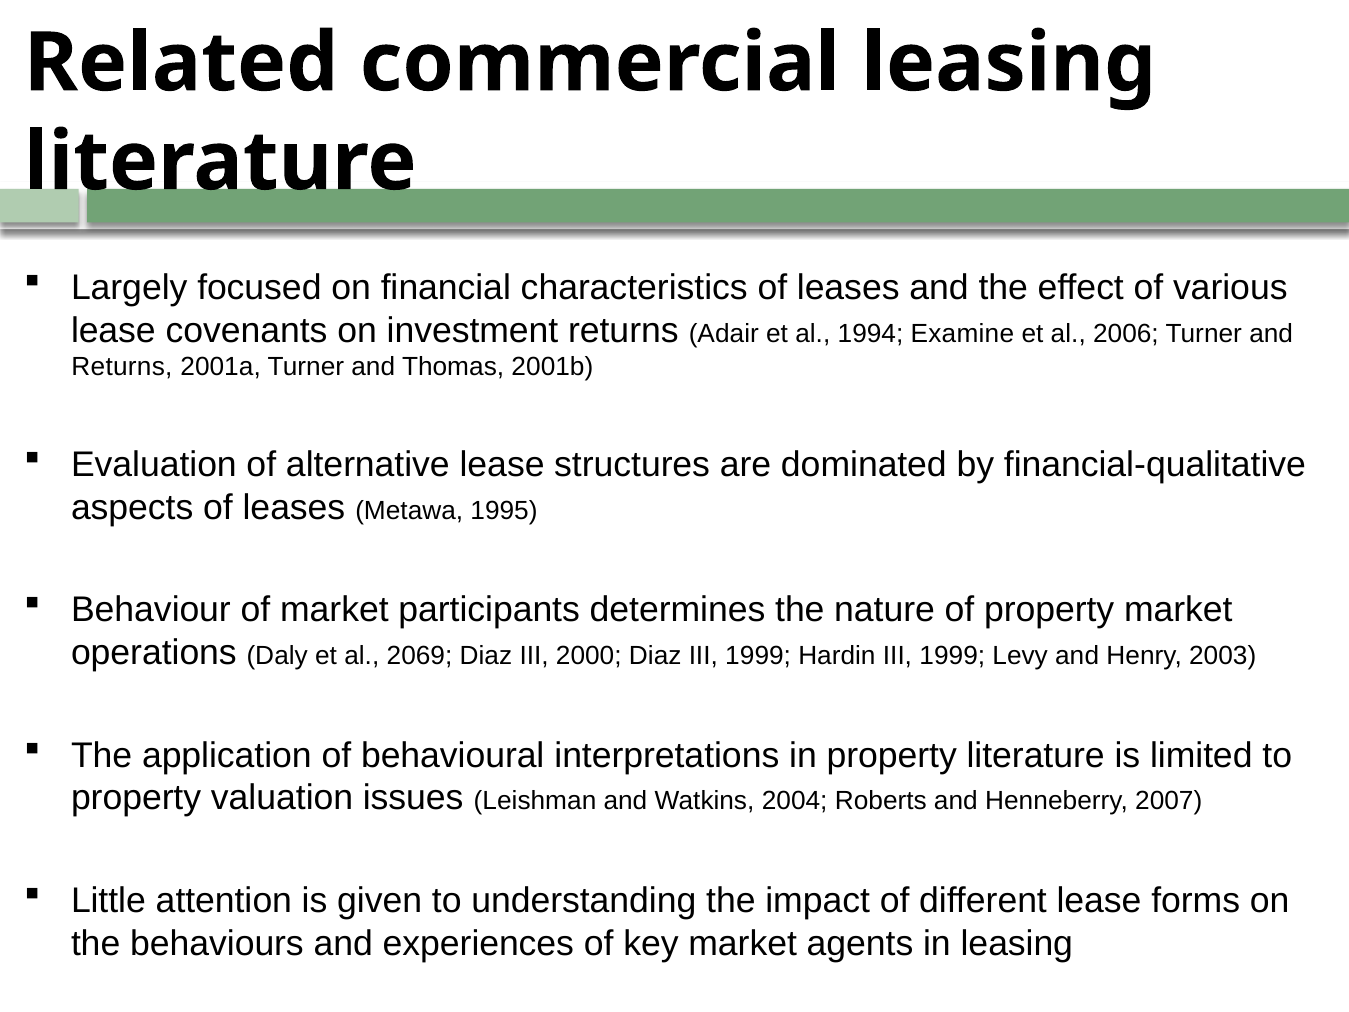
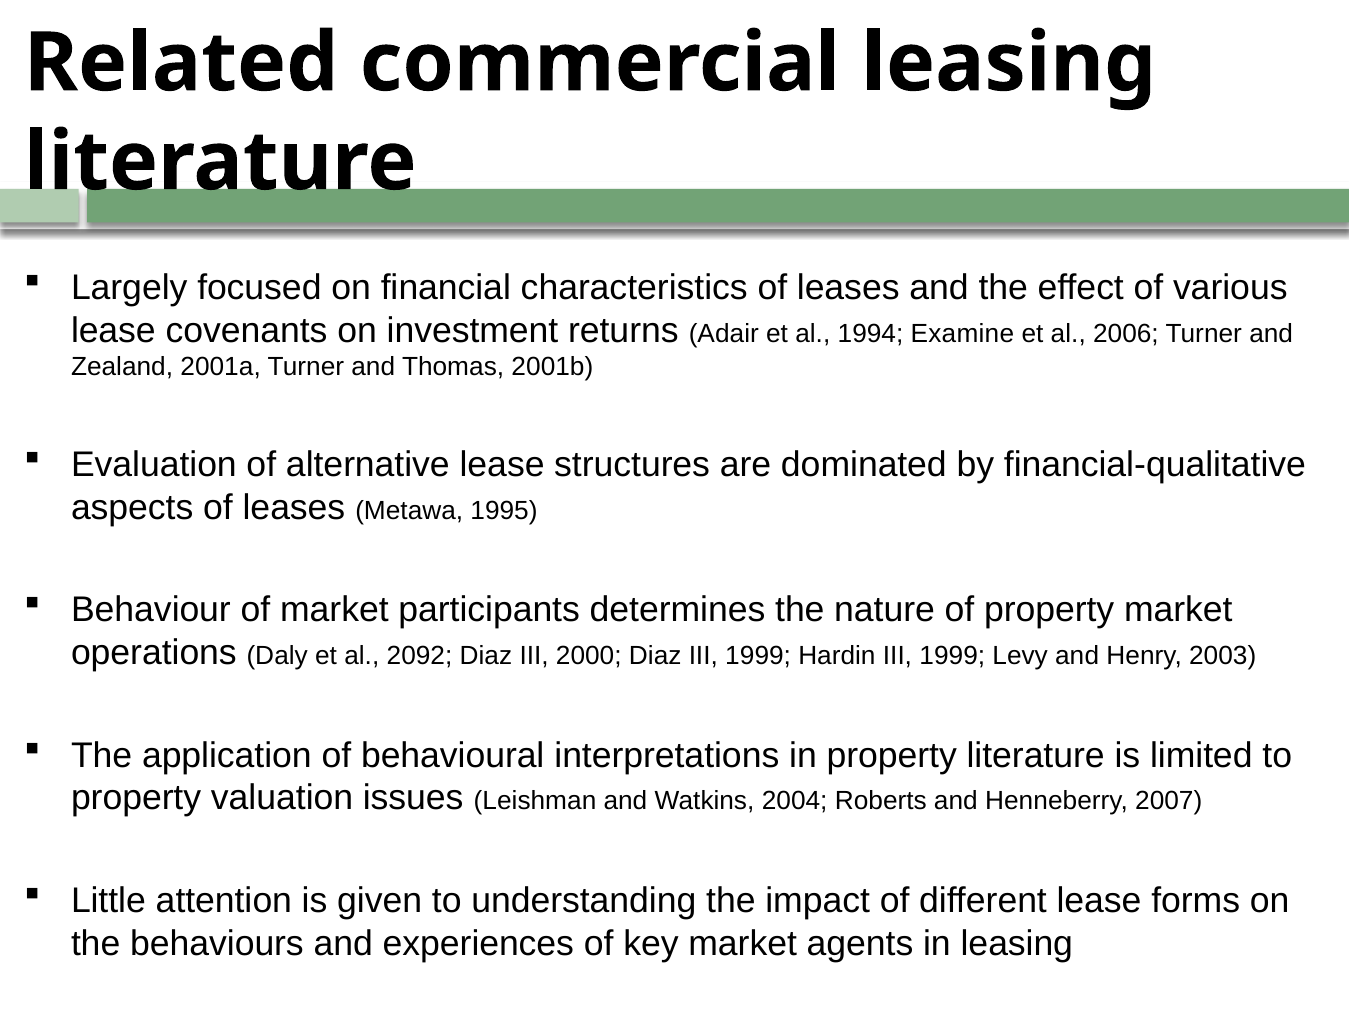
Returns at (122, 367): Returns -> Zealand
2069: 2069 -> 2092
